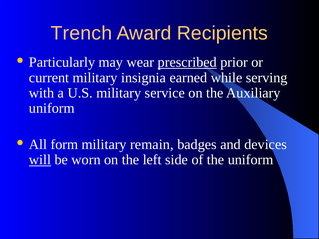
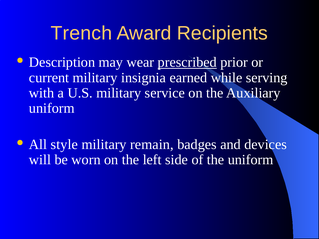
Particularly: Particularly -> Description
form: form -> style
will underline: present -> none
